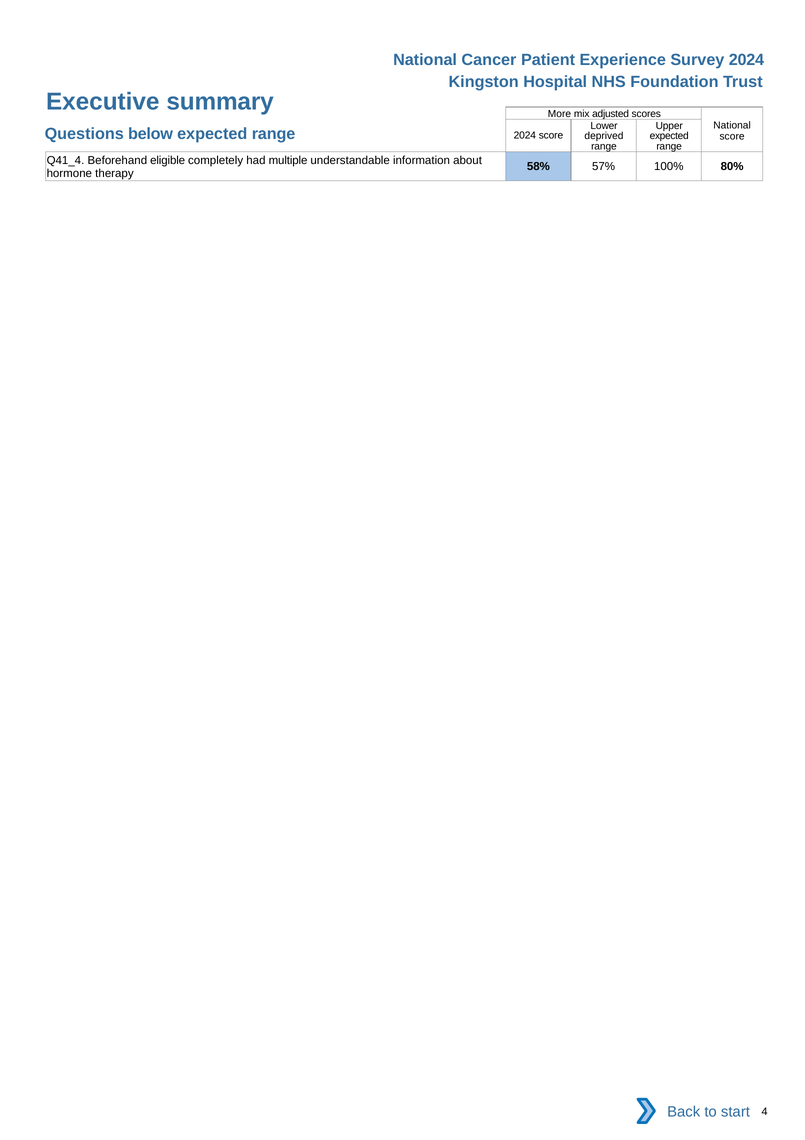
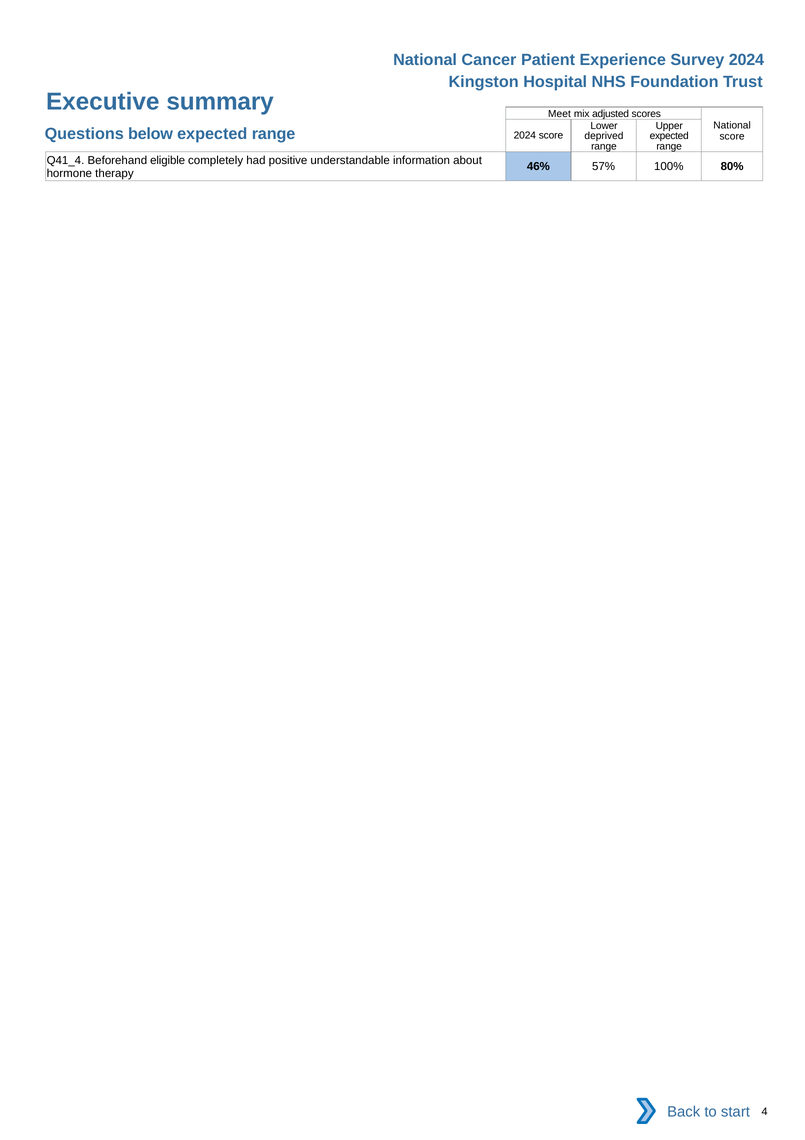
More: More -> Meet
multiple: multiple -> positive
58%: 58% -> 46%
